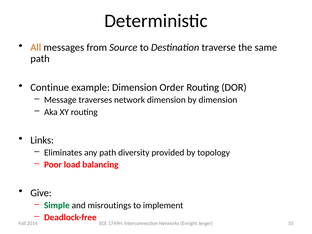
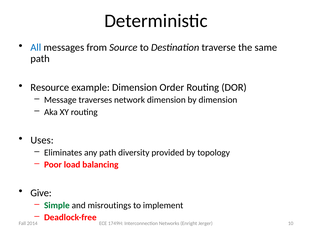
All colour: orange -> blue
Continue: Continue -> Resource
Links: Links -> Uses
